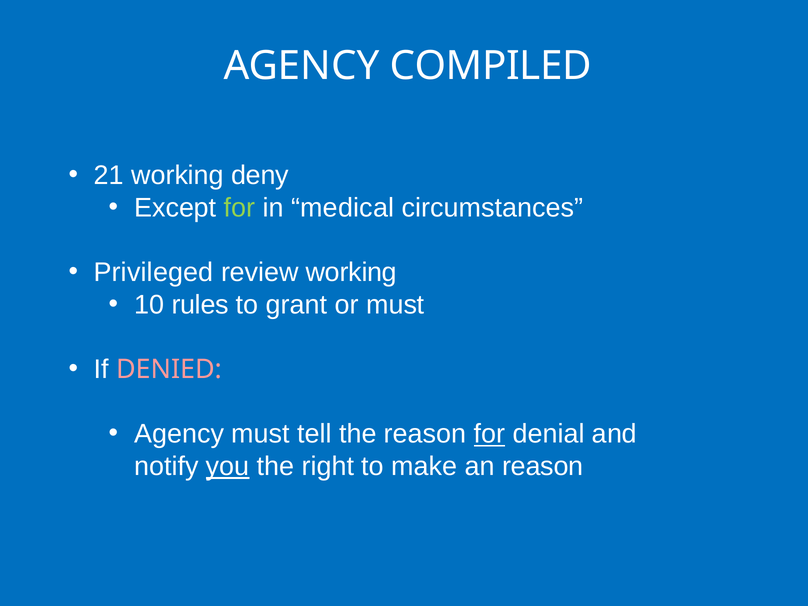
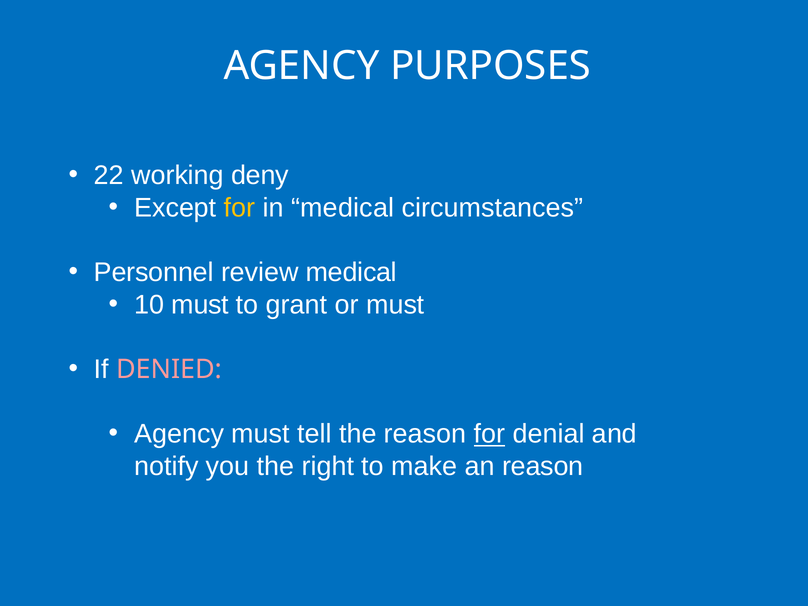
COMPILED: COMPILED -> PURPOSES
21: 21 -> 22
for at (240, 208) colour: light green -> yellow
Privileged: Privileged -> Personnel
review working: working -> medical
10 rules: rules -> must
you underline: present -> none
